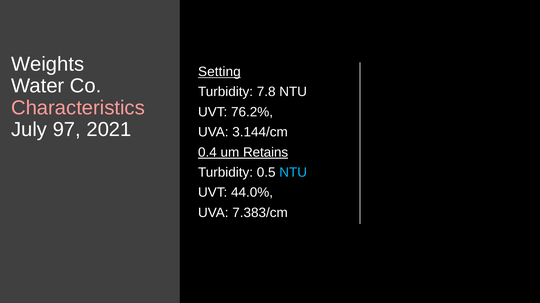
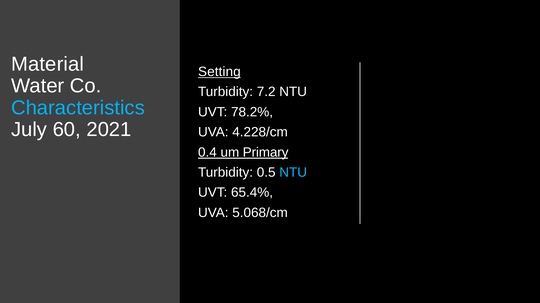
Weights: Weights -> Material
7.8: 7.8 -> 7.2
Characteristics colour: pink -> light blue
76.2%: 76.2% -> 78.2%
97: 97 -> 60
3.144/cm: 3.144/cm -> 4.228/cm
Retains: Retains -> Primary
44.0%: 44.0% -> 65.4%
7.383/cm: 7.383/cm -> 5.068/cm
